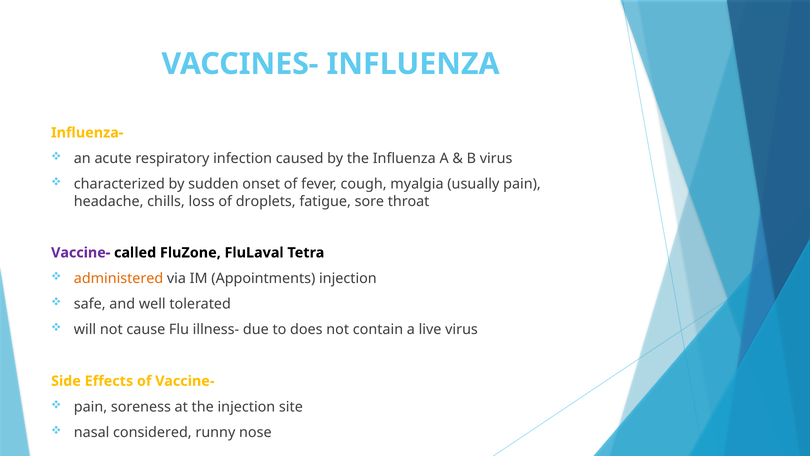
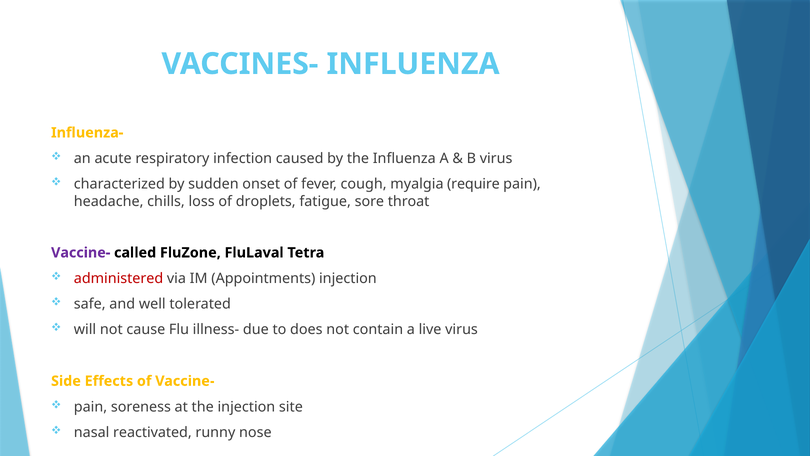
usually: usually -> require
administered colour: orange -> red
considered: considered -> reactivated
